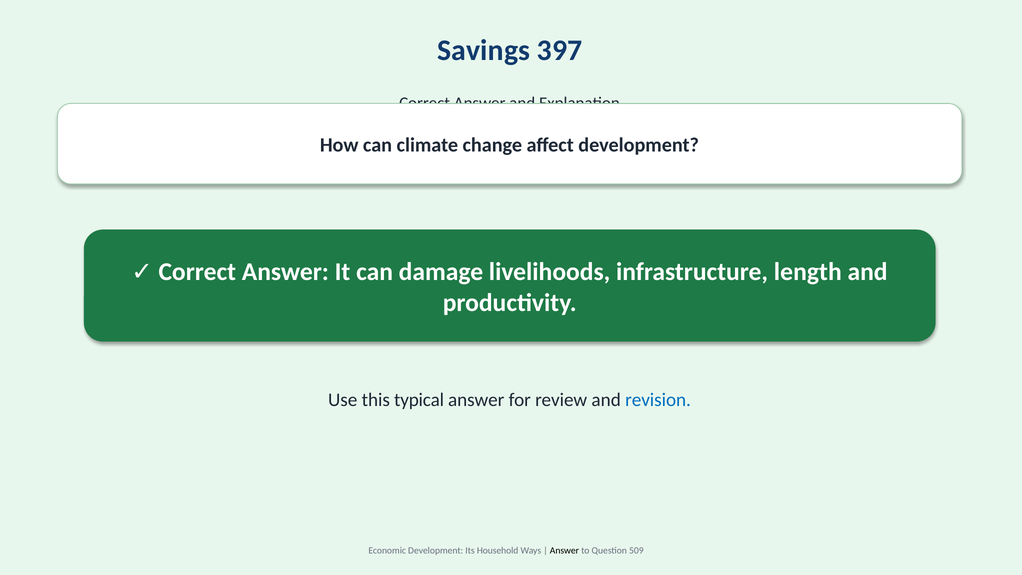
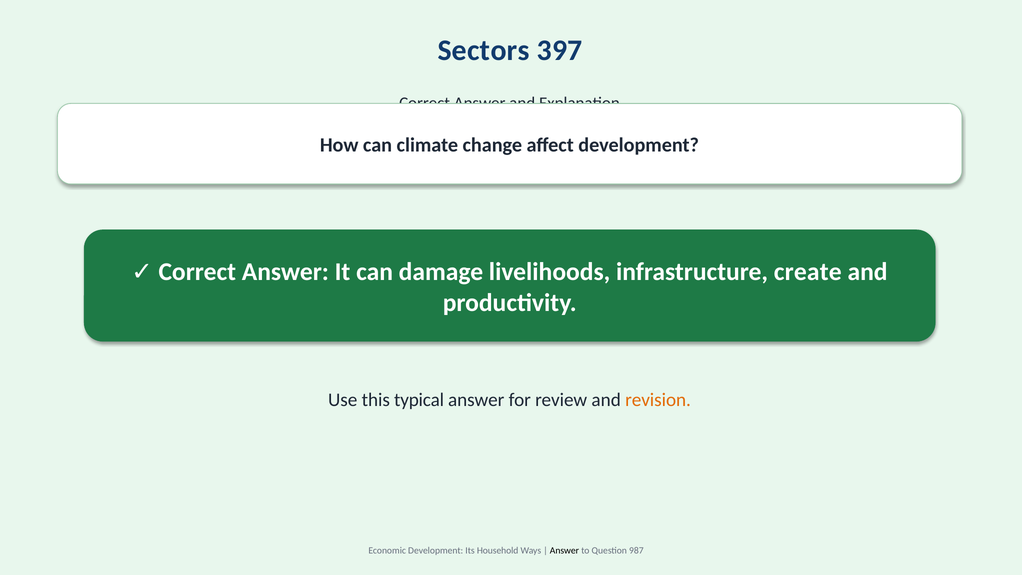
Savings: Savings -> Sectors
length: length -> create
revision colour: blue -> orange
509: 509 -> 987
